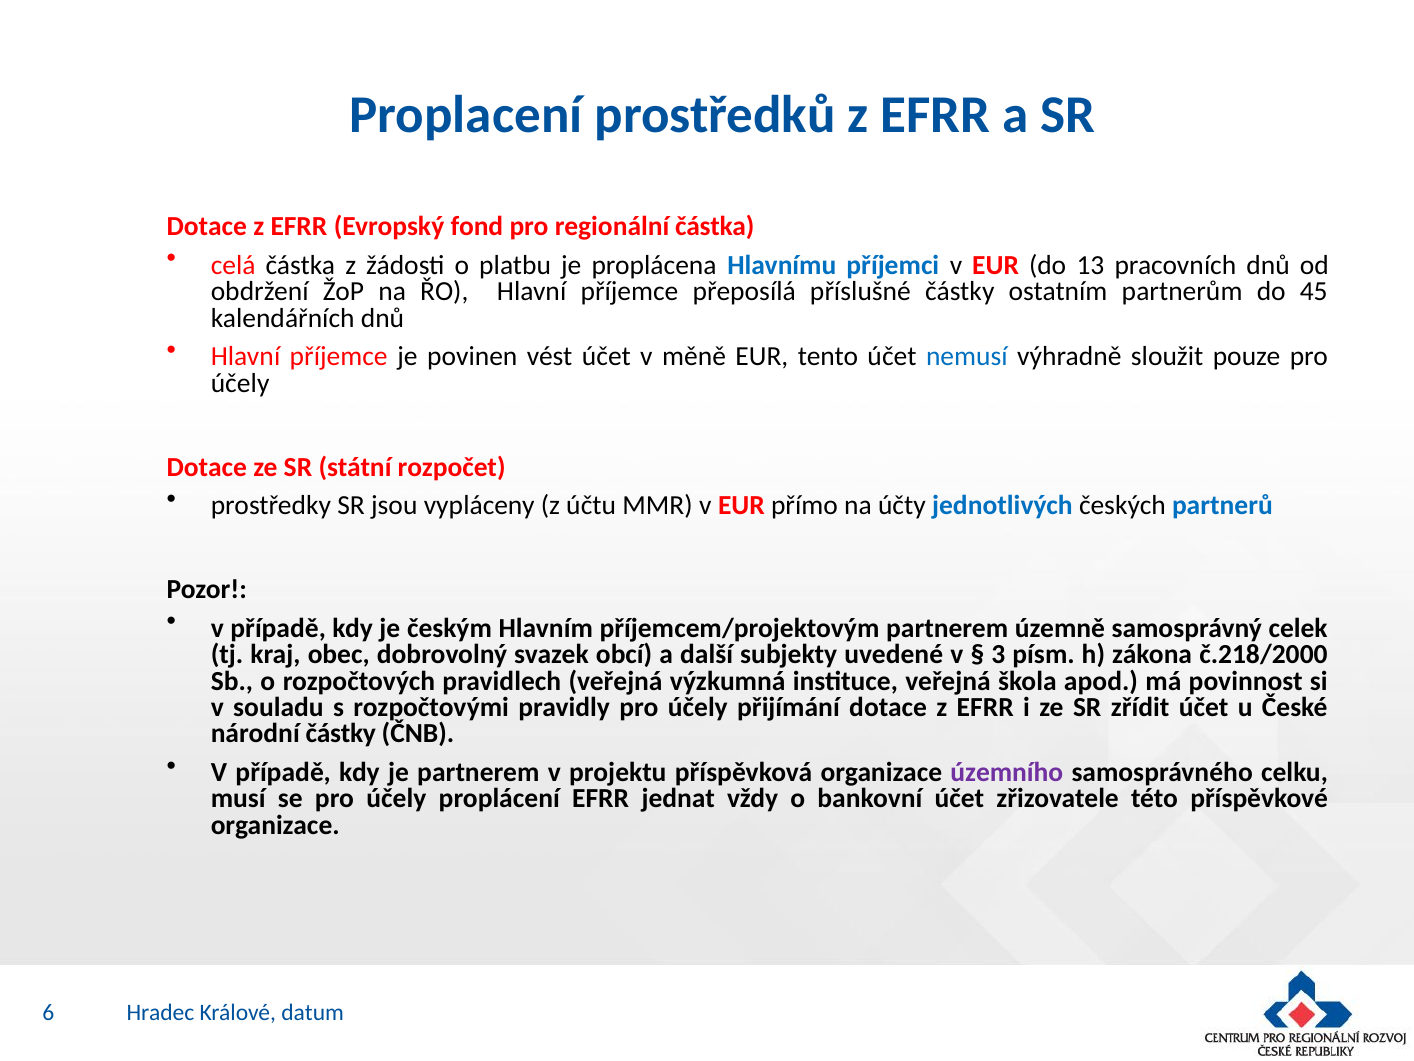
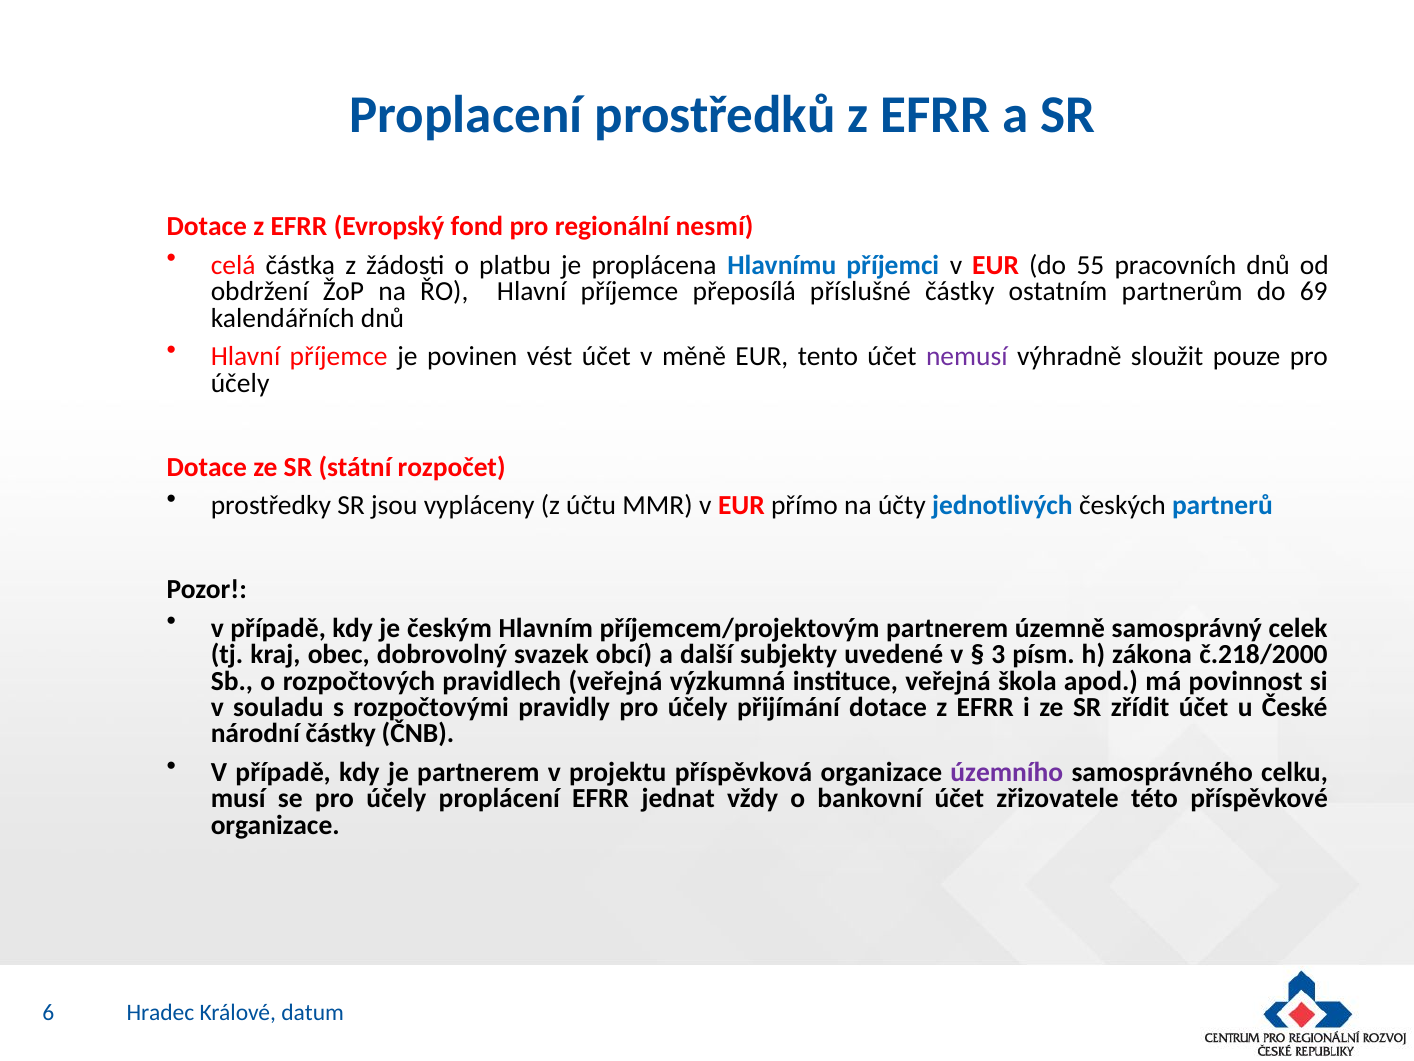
regionální částka: částka -> nesmí
13: 13 -> 55
45: 45 -> 69
nemusí colour: blue -> purple
